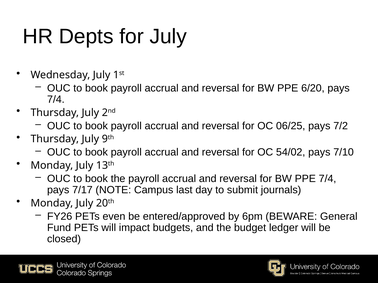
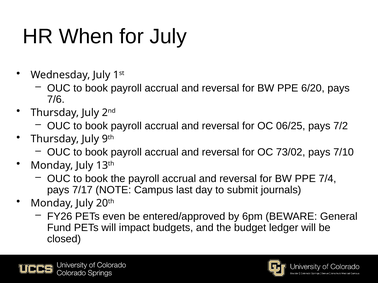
Depts: Depts -> When
7/4 at (56, 100): 7/4 -> 7/6
54/02: 54/02 -> 73/02
